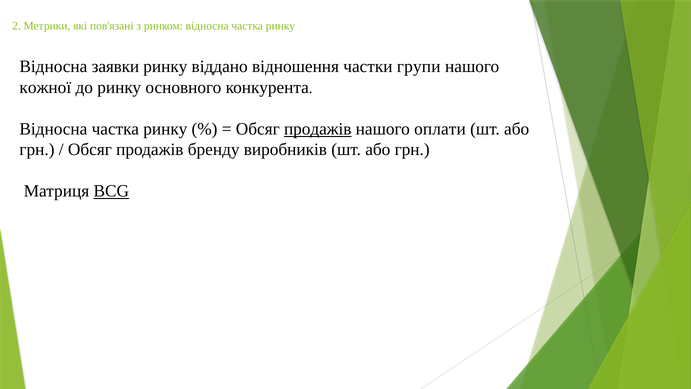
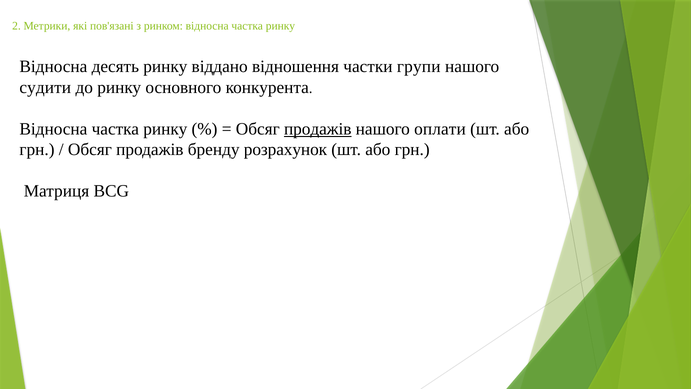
заявки: заявки -> десять
кожної: кожної -> судити
виробників: виробників -> розрахунок
BCG underline: present -> none
